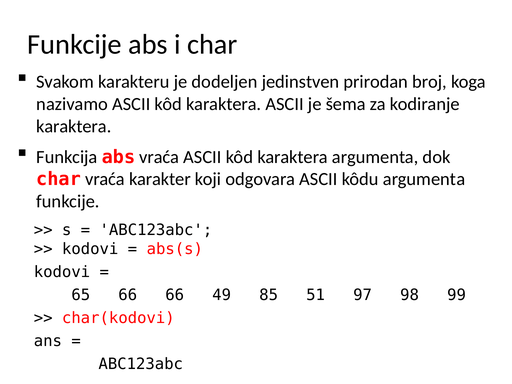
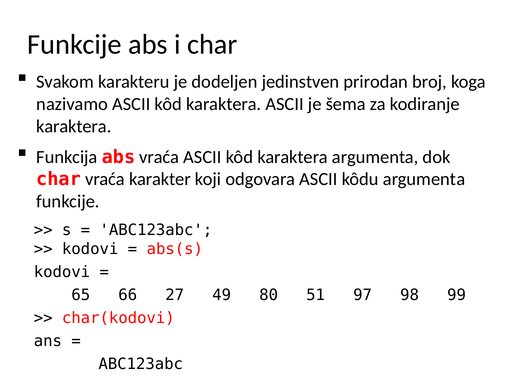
66 66: 66 -> 27
85: 85 -> 80
